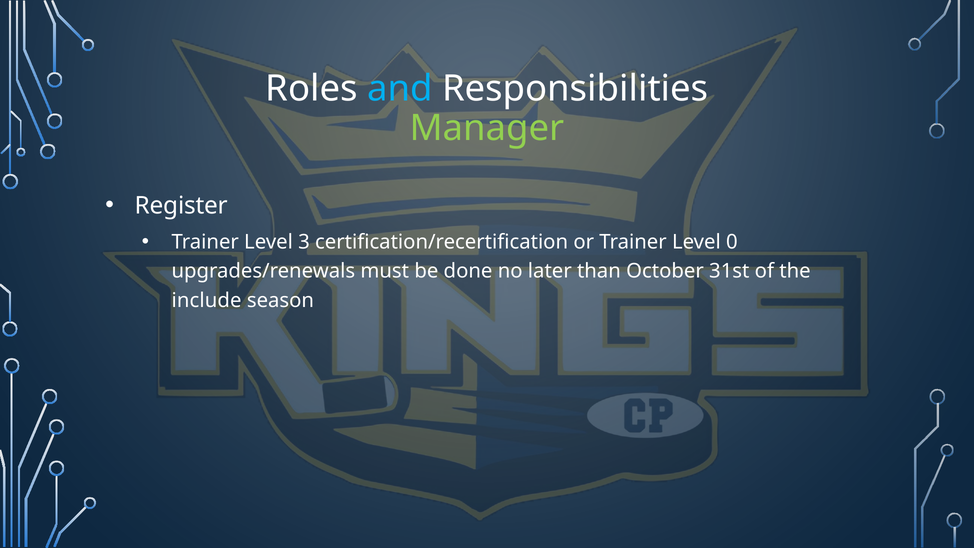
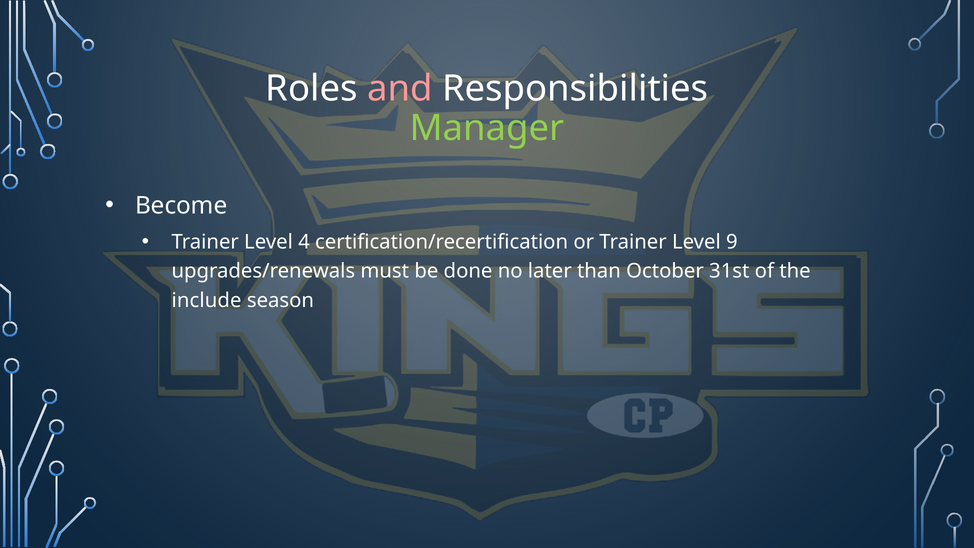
and colour: light blue -> pink
Register: Register -> Become
3: 3 -> 4
0: 0 -> 9
